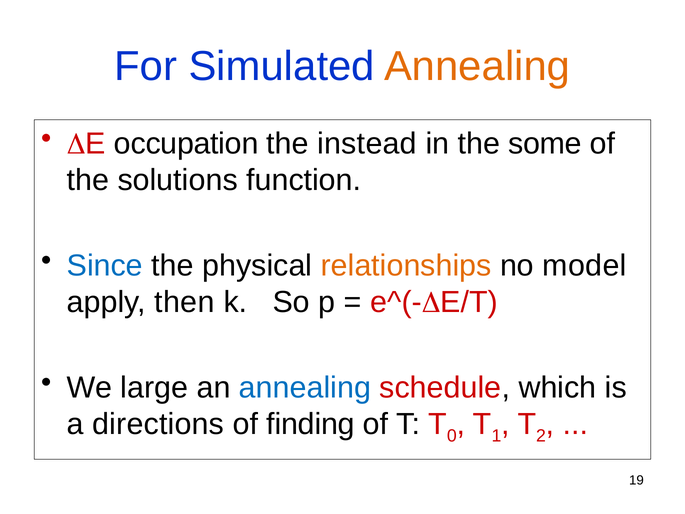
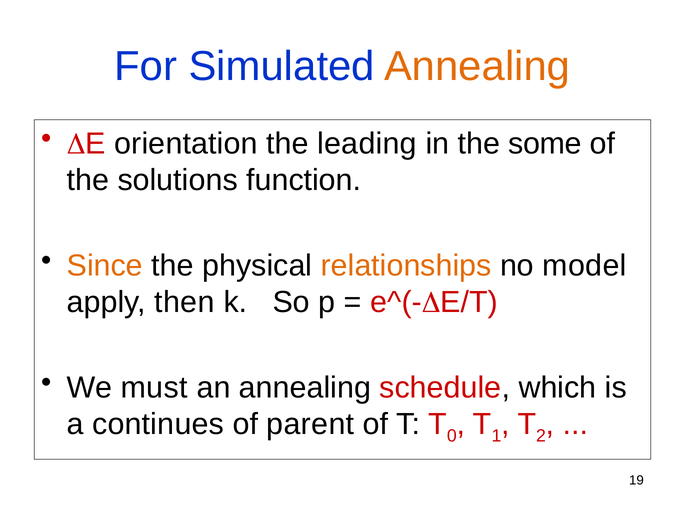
occupation: occupation -> orientation
instead: instead -> leading
Since colour: blue -> orange
large: large -> must
annealing at (305, 387) colour: blue -> black
directions: directions -> continues
finding: finding -> parent
